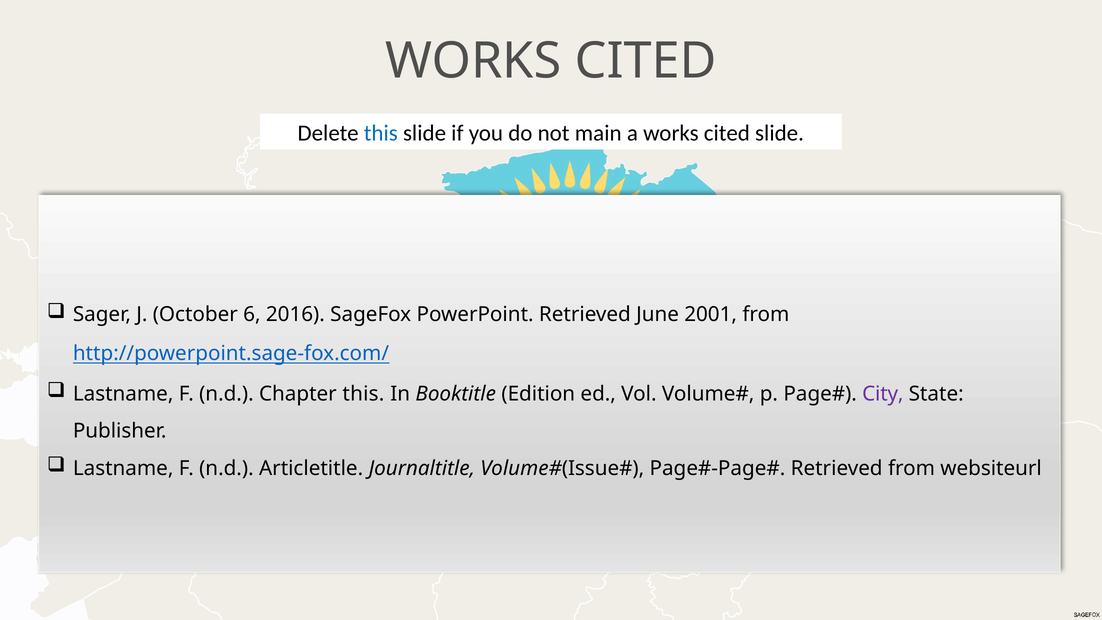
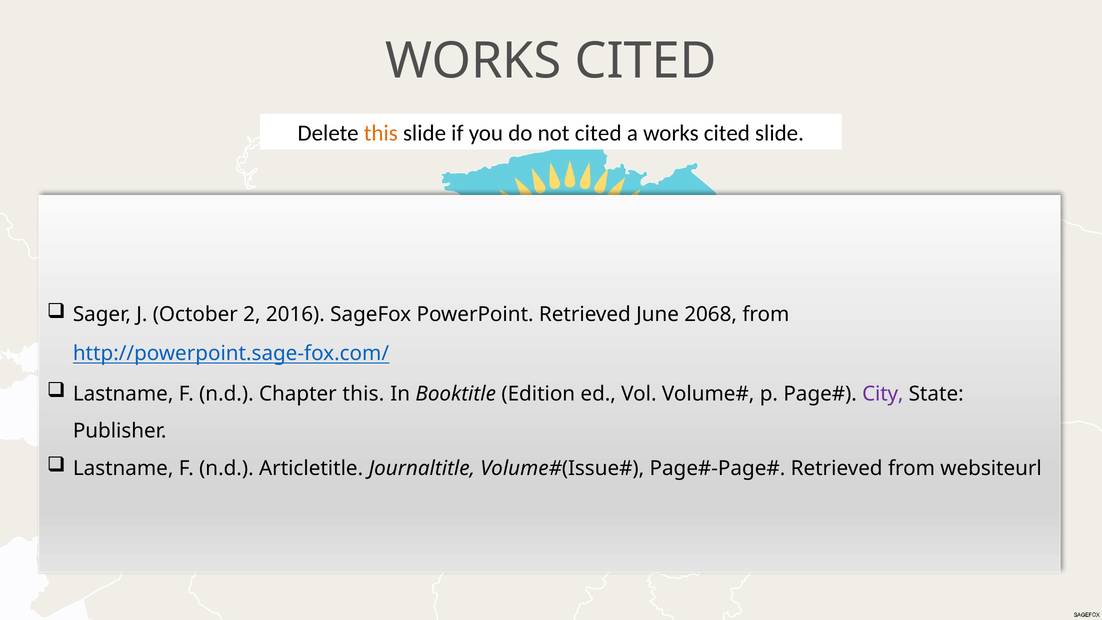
this at (381, 133) colour: blue -> orange
not main: main -> cited
6: 6 -> 2
2001: 2001 -> 2068
